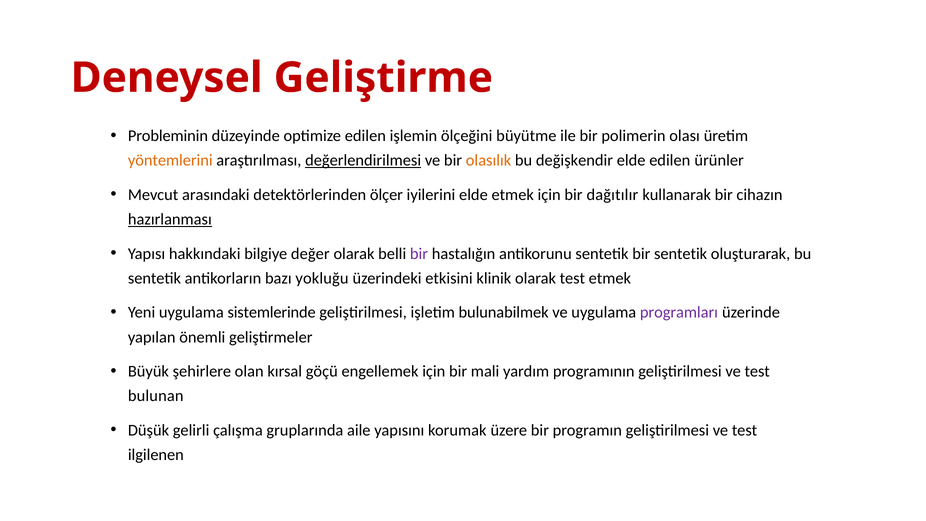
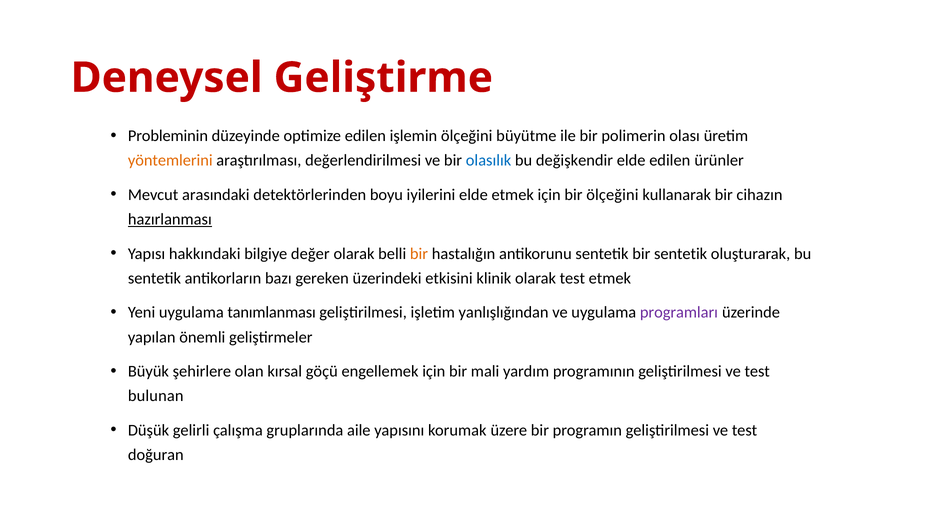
değerlendirilmesi underline: present -> none
olasılık colour: orange -> blue
ölçer: ölçer -> boyu
bir dağıtılır: dağıtılır -> ölçeğini
bir at (419, 254) colour: purple -> orange
yokluğu: yokluğu -> gereken
sistemlerinde: sistemlerinde -> tanımlanması
bulunabilmek: bulunabilmek -> yanlışlığından
ilgilenen: ilgilenen -> doğuran
